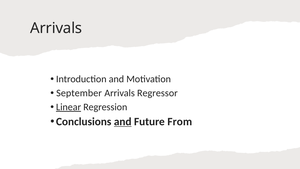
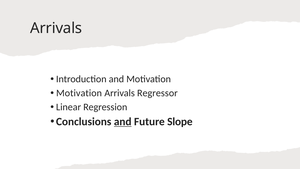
September at (79, 93): September -> Motivation
Linear underline: present -> none
From: From -> Slope
